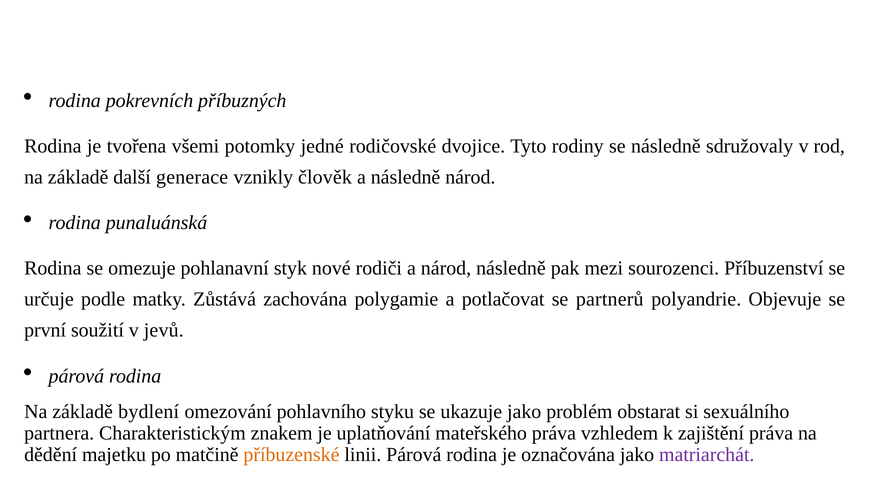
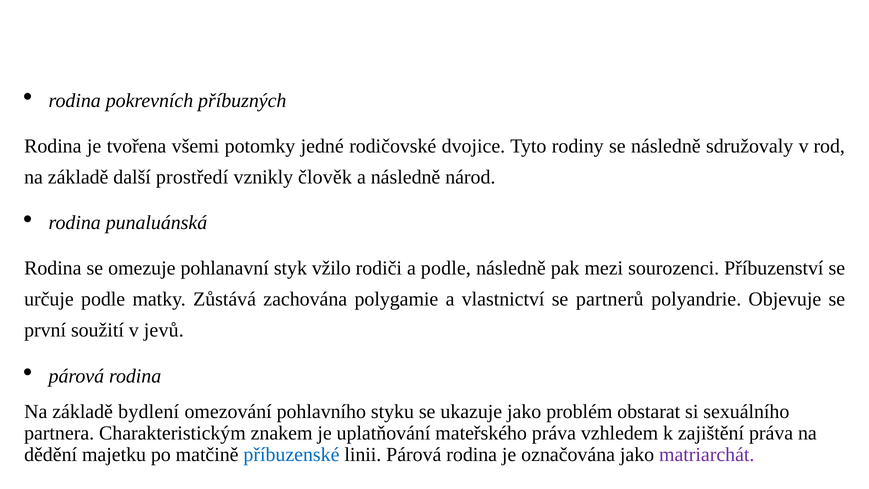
generace: generace -> prostředí
nové: nové -> vžilo
a národ: národ -> podle
potlačovat: potlačovat -> vlastnictví
příbuzenské colour: orange -> blue
